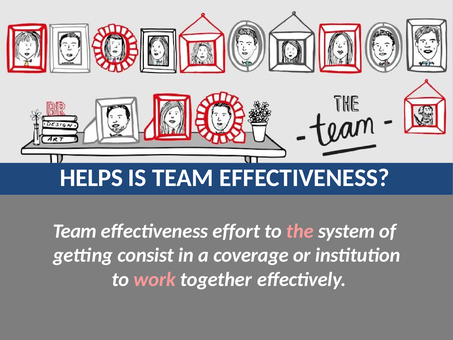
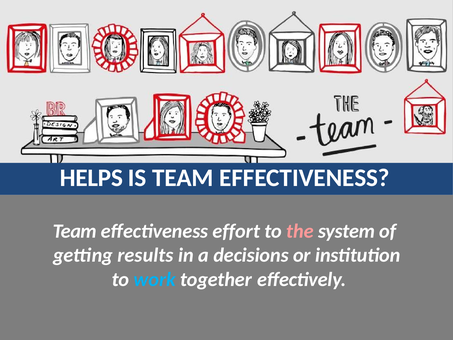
consist: consist -> results
coverage: coverage -> decisions
work colour: pink -> light blue
